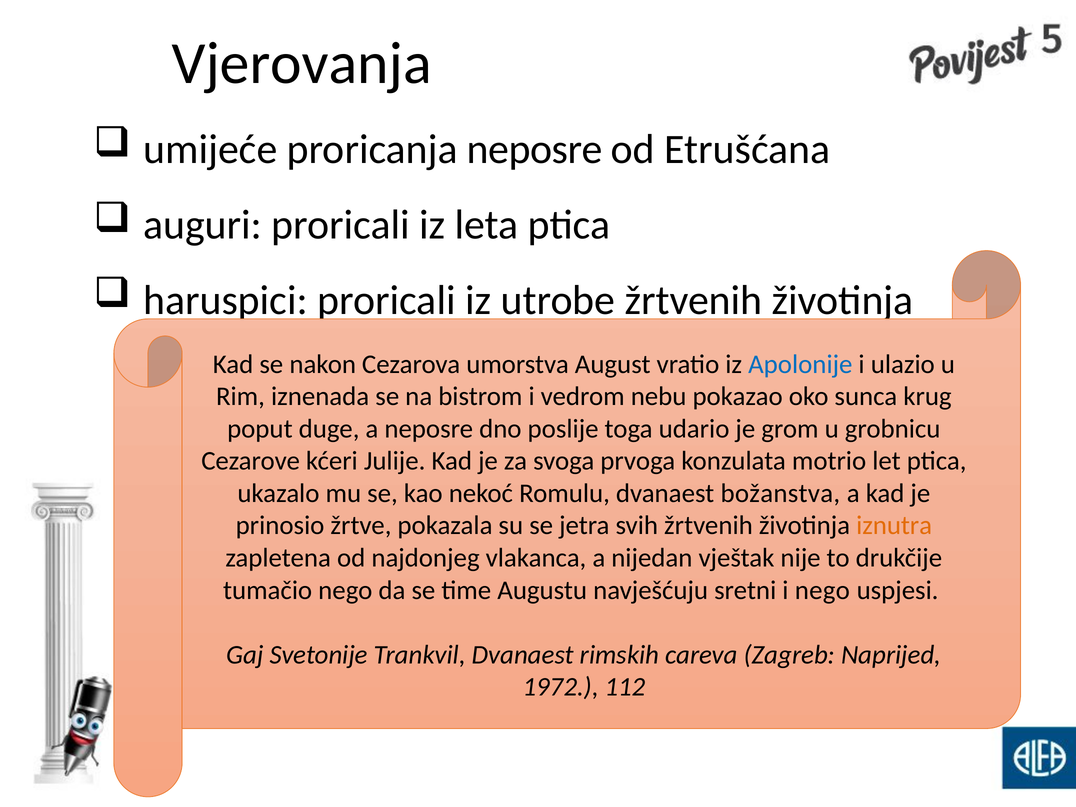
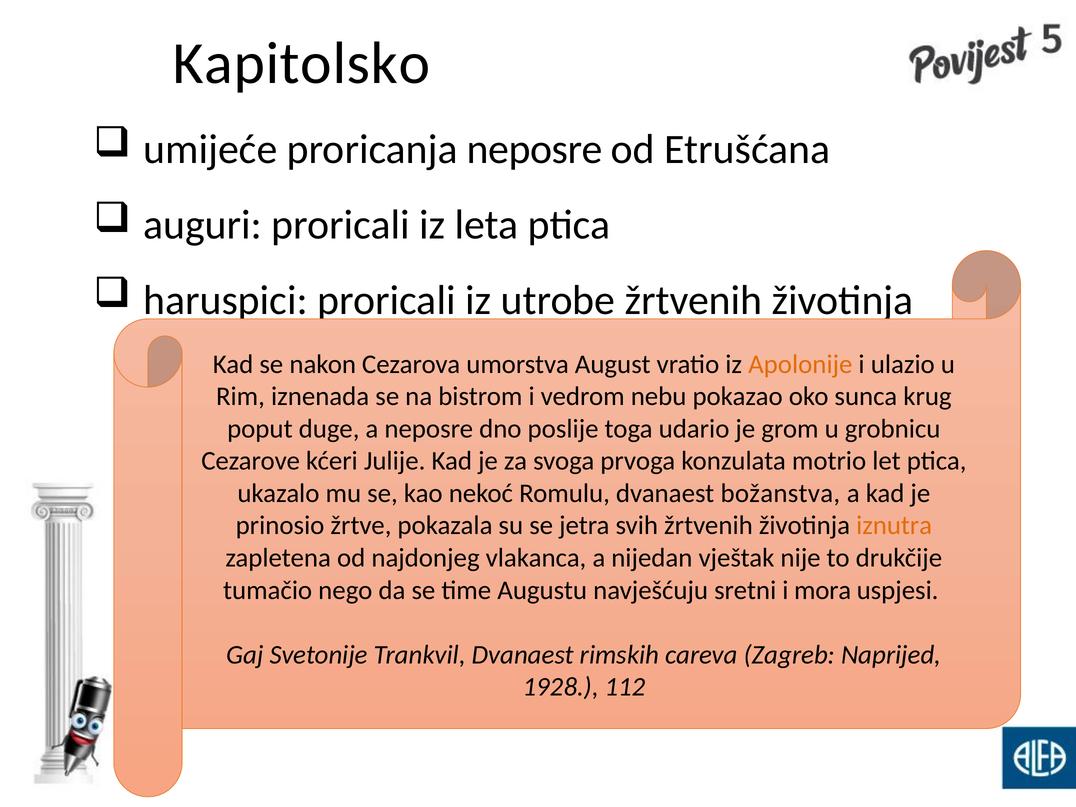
Vjerovanja: Vjerovanja -> Kapitolsko
Apolonije colour: blue -> orange
i nego: nego -> mora
1972: 1972 -> 1928
